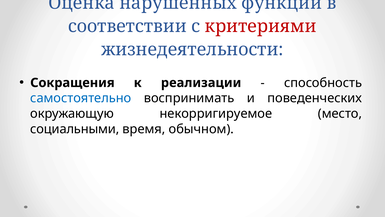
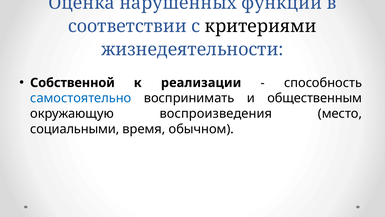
критериями colour: red -> black
Сокращения: Сокращения -> Собственной
поведенческих: поведенческих -> общественным
некорригируемое: некорригируемое -> воспроизведения
